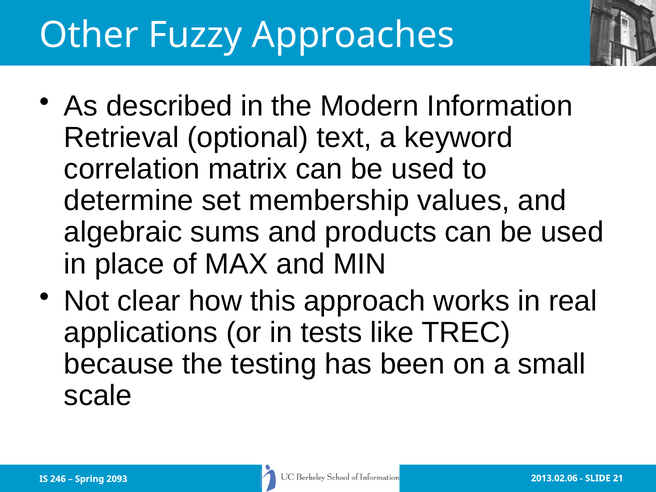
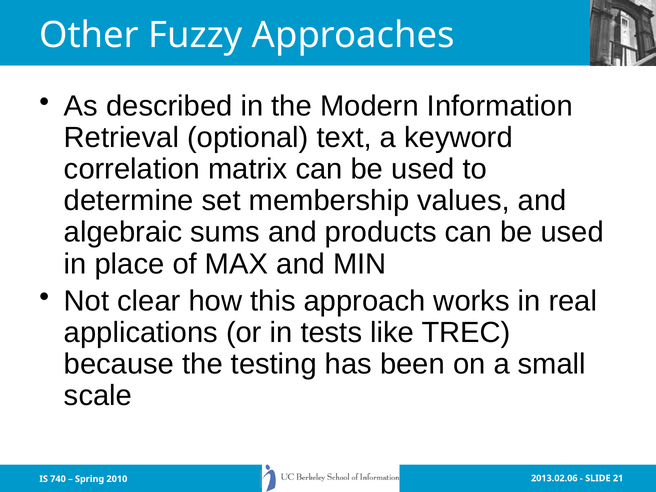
246: 246 -> 740
2093: 2093 -> 2010
